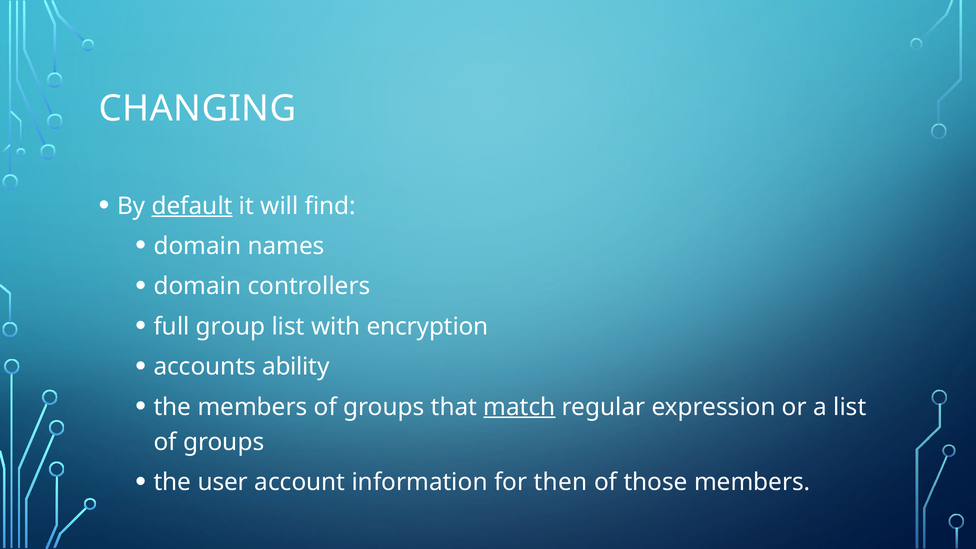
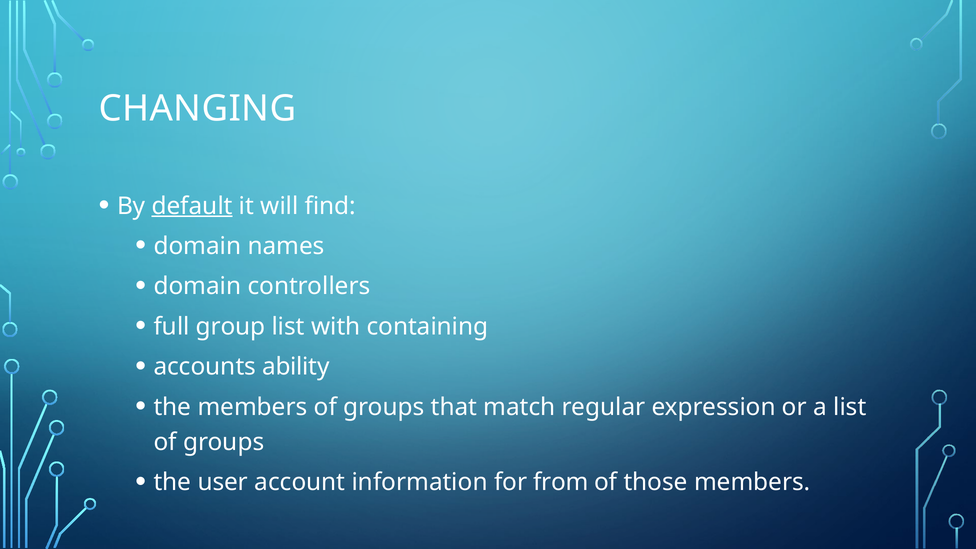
encryption: encryption -> containing
match underline: present -> none
then: then -> from
